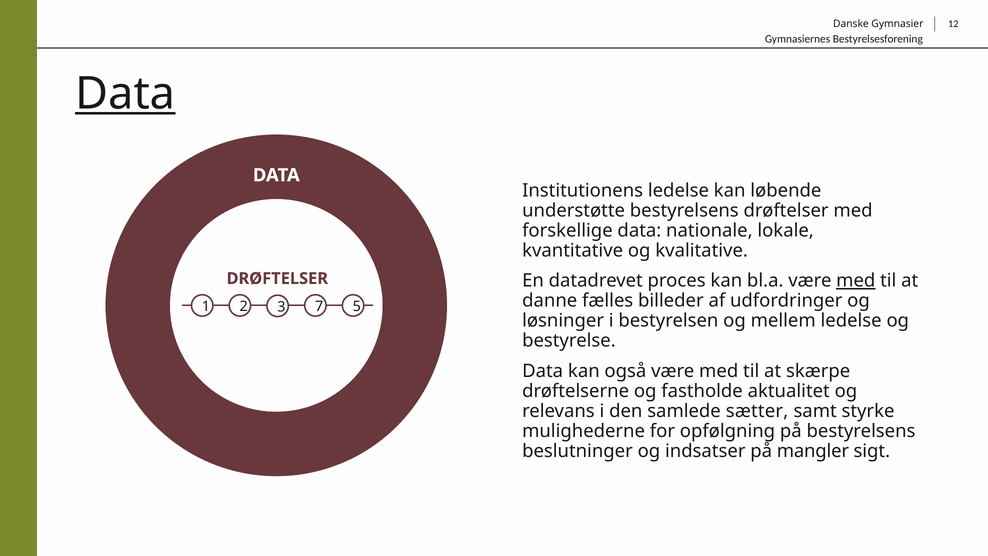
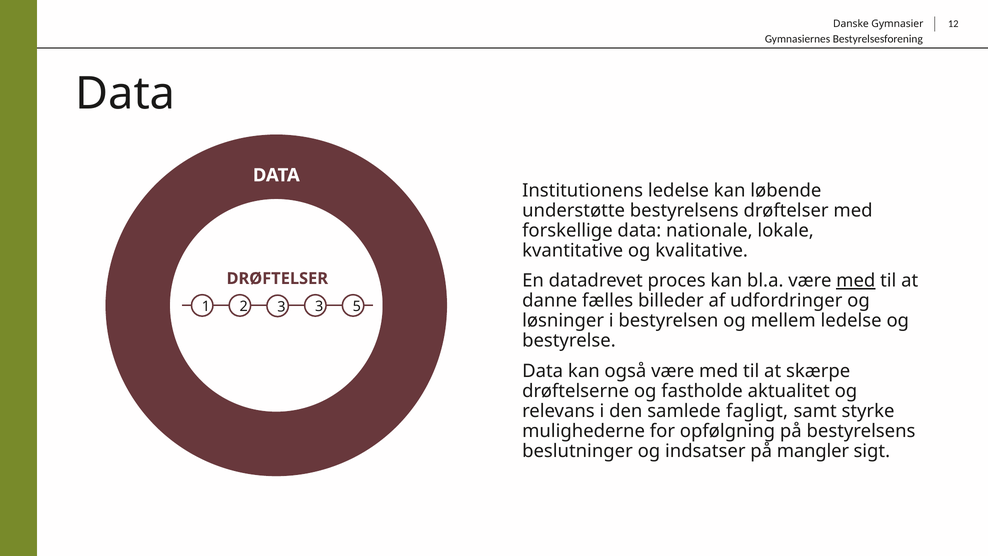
Data at (125, 94) underline: present -> none
2 7: 7 -> 3
sætter: sætter -> fagligt
